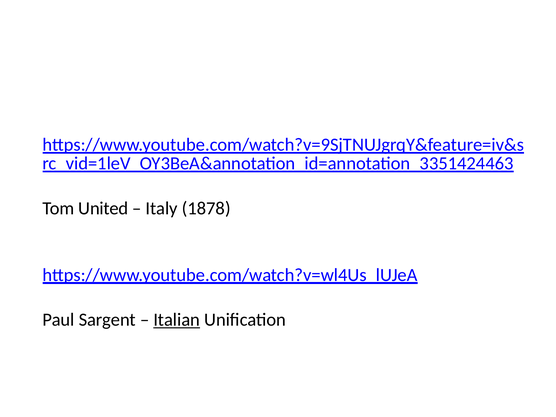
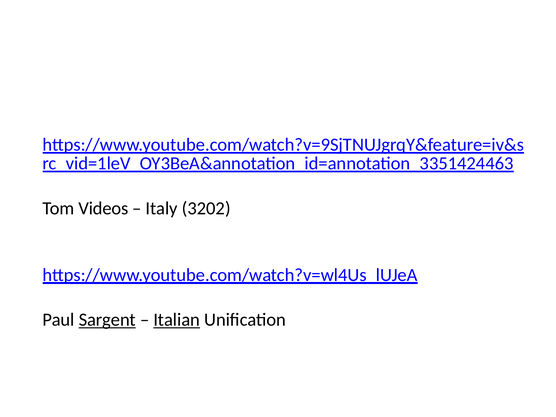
United: United -> Videos
1878: 1878 -> 3202
Sargent underline: none -> present
